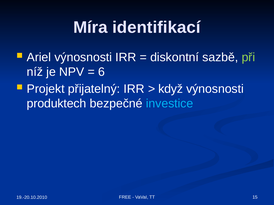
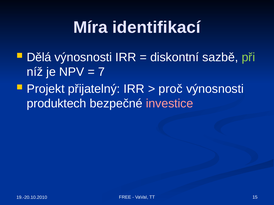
Ariel: Ariel -> Dělá
6: 6 -> 7
když: když -> proč
investice colour: light blue -> pink
